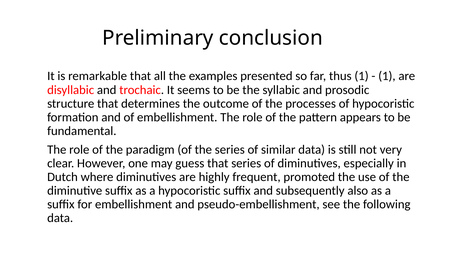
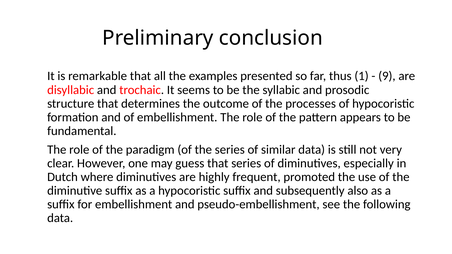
1 at (387, 76): 1 -> 9
